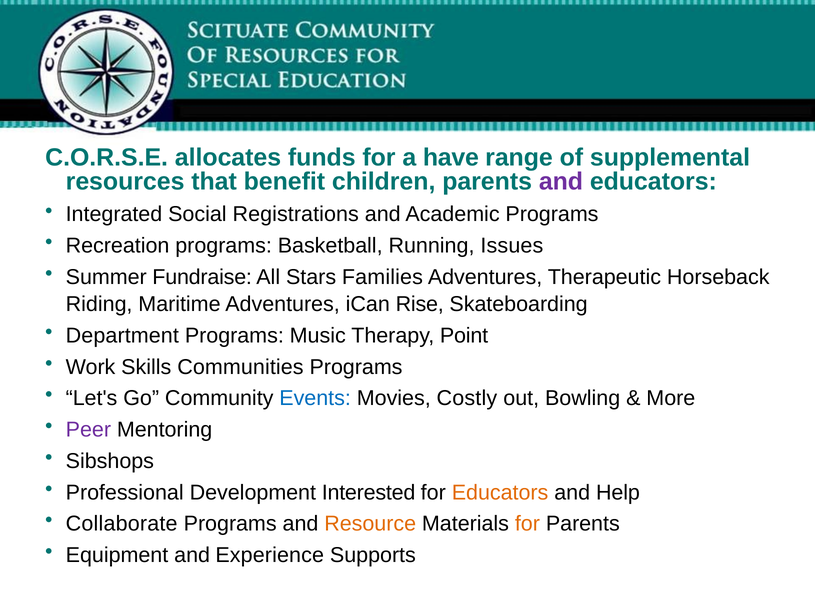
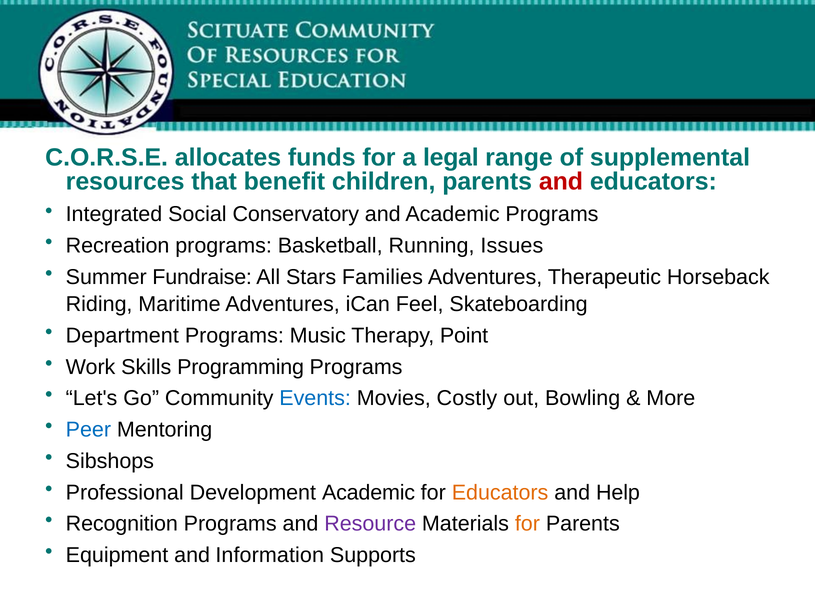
have: have -> legal
and at (561, 182) colour: purple -> red
Registrations: Registrations -> Conservatory
Rise: Rise -> Feel
Communities: Communities -> Programming
Peer colour: purple -> blue
Development Interested: Interested -> Academic
Collaborate: Collaborate -> Recognition
Resource colour: orange -> purple
Experience: Experience -> Information
